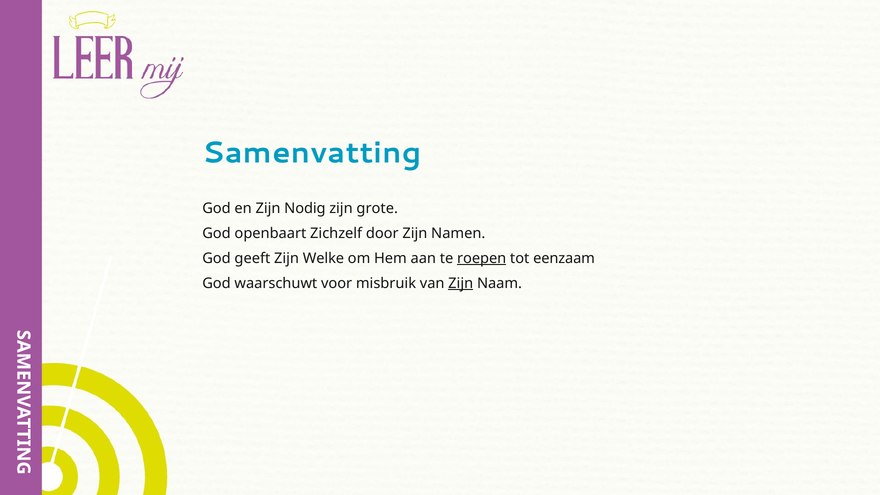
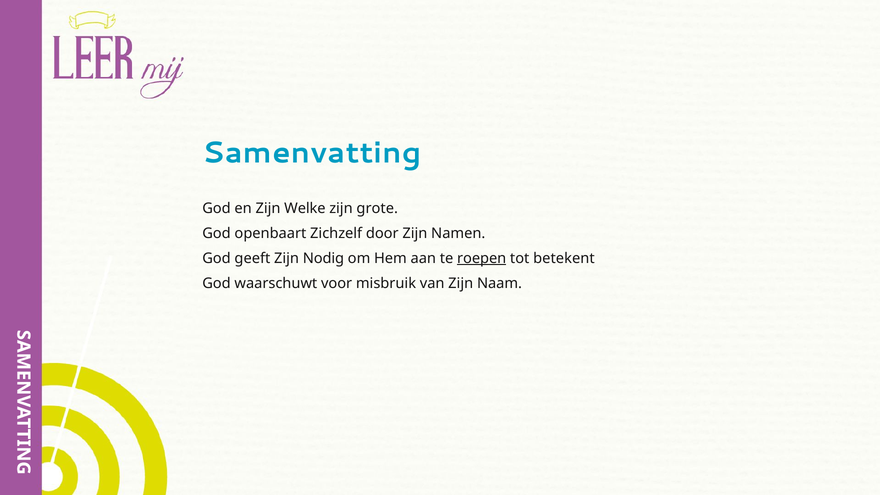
Nodig: Nodig -> Welke
Welke: Welke -> Nodig
eenzaam: eenzaam -> betekent
Zijn at (461, 283) underline: present -> none
